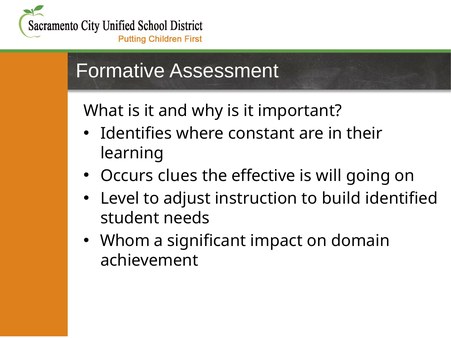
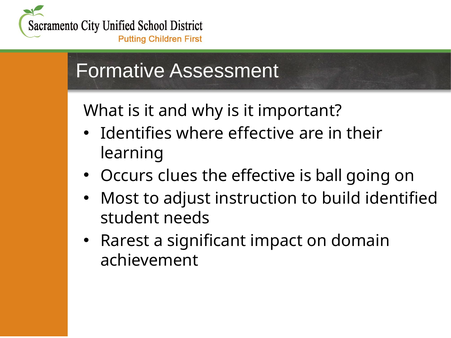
where constant: constant -> effective
will: will -> ball
Level: Level -> Most
Whom: Whom -> Rarest
